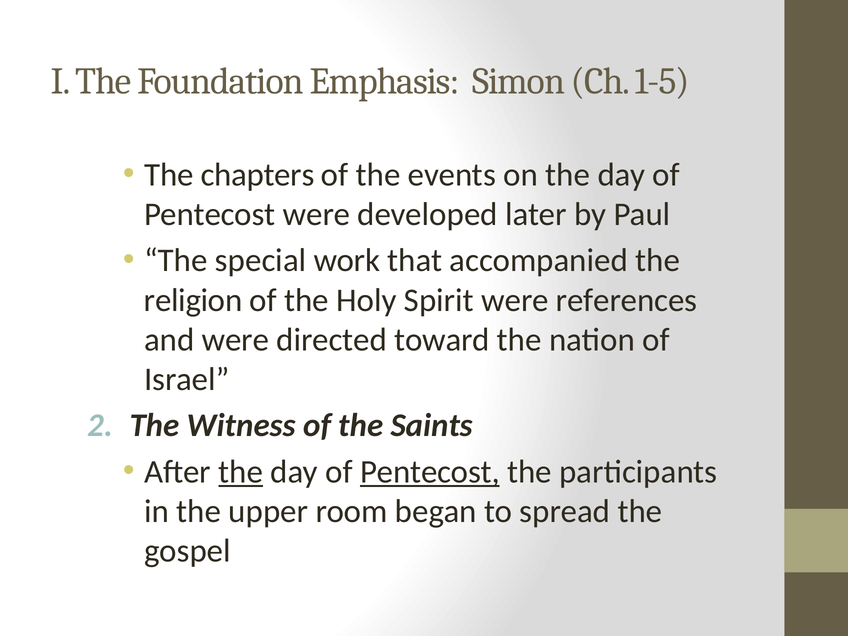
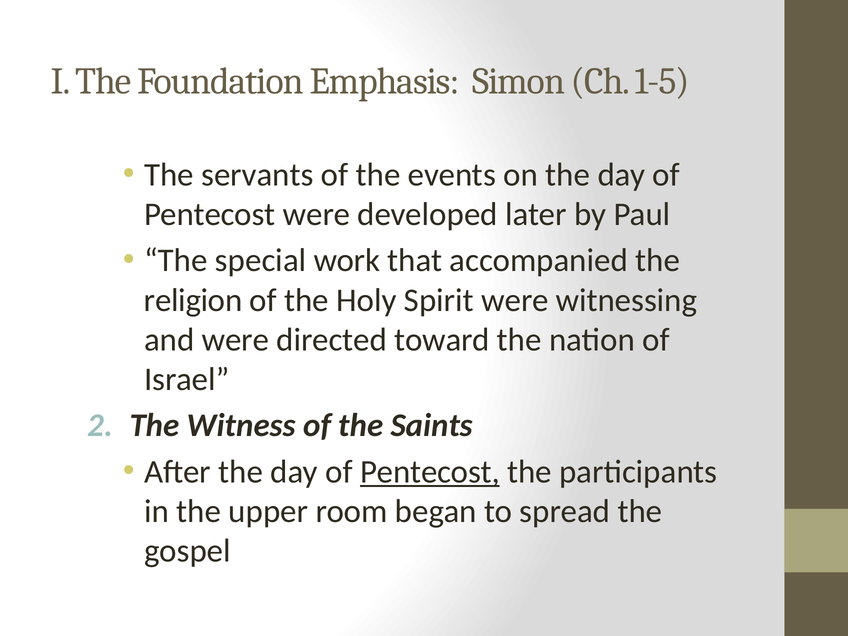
chapters: chapters -> servants
references: references -> witnessing
the at (241, 472) underline: present -> none
